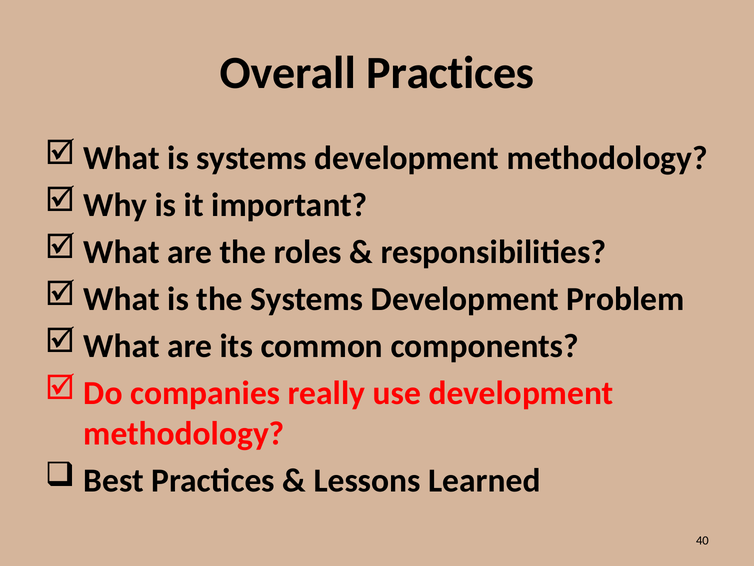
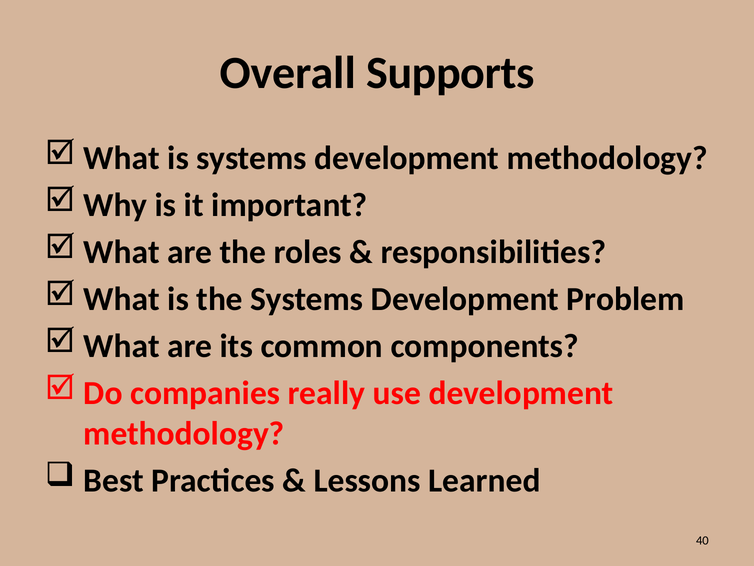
Overall Practices: Practices -> Supports
